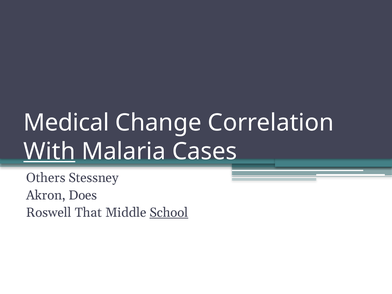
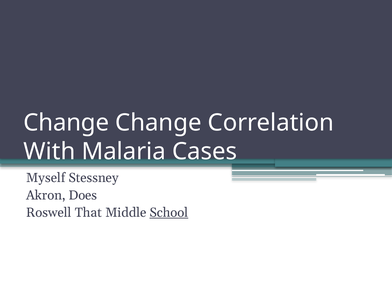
Medical at (66, 123): Medical -> Change
With underline: present -> none
Others: Others -> Myself
